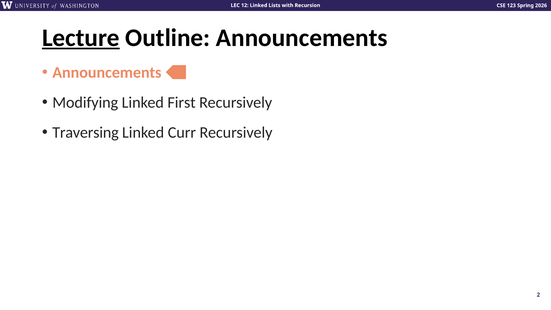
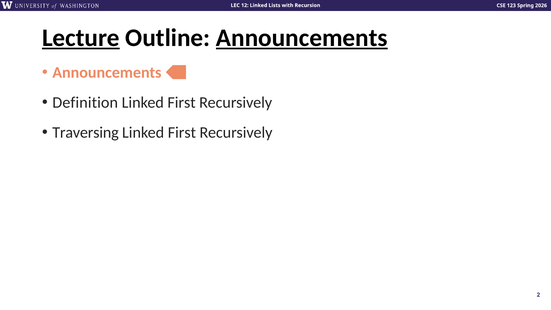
Announcements at (302, 38) underline: none -> present
Modifying: Modifying -> Definition
Curr at (182, 133): Curr -> First
